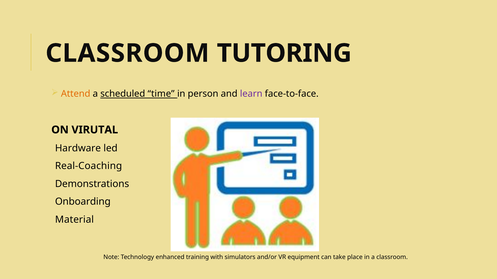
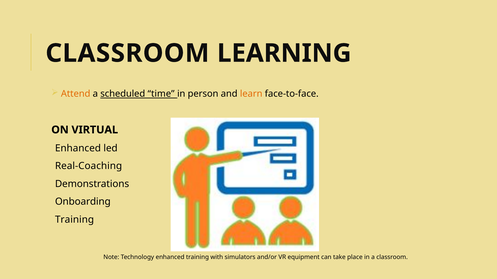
TUTORING: TUTORING -> LEARNING
learn colour: purple -> orange
VIRUTAL: VIRUTAL -> VIRTUAL
Hardware at (78, 148): Hardware -> Enhanced
Material at (75, 220): Material -> Training
